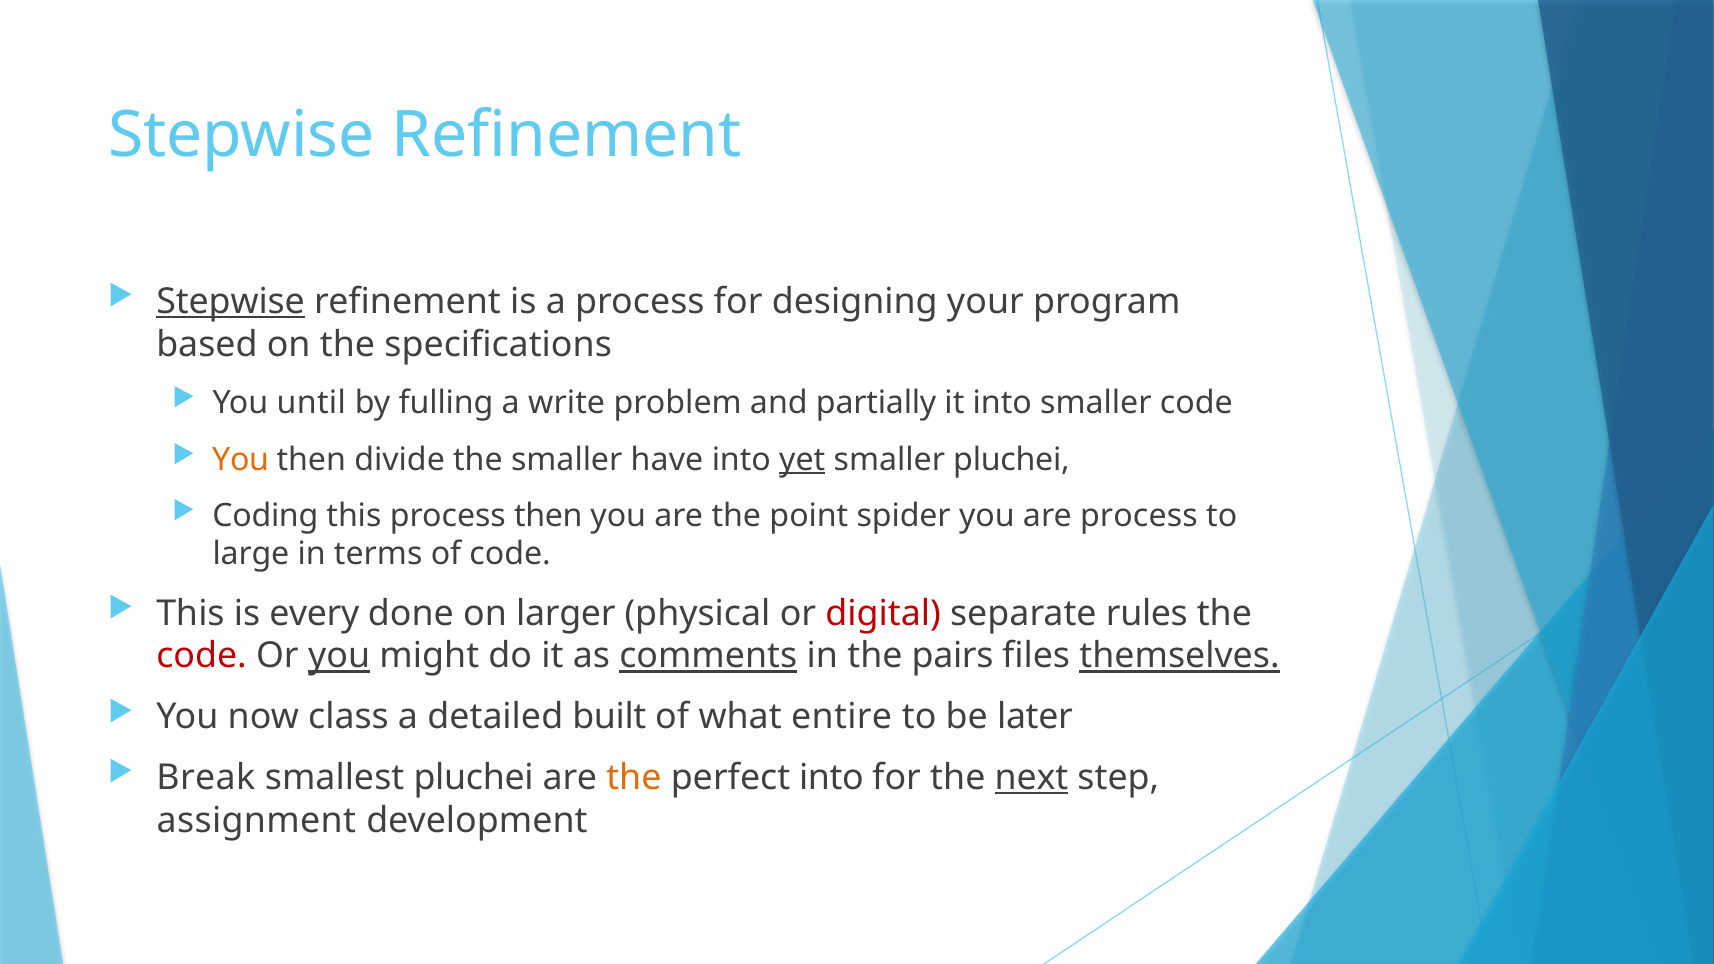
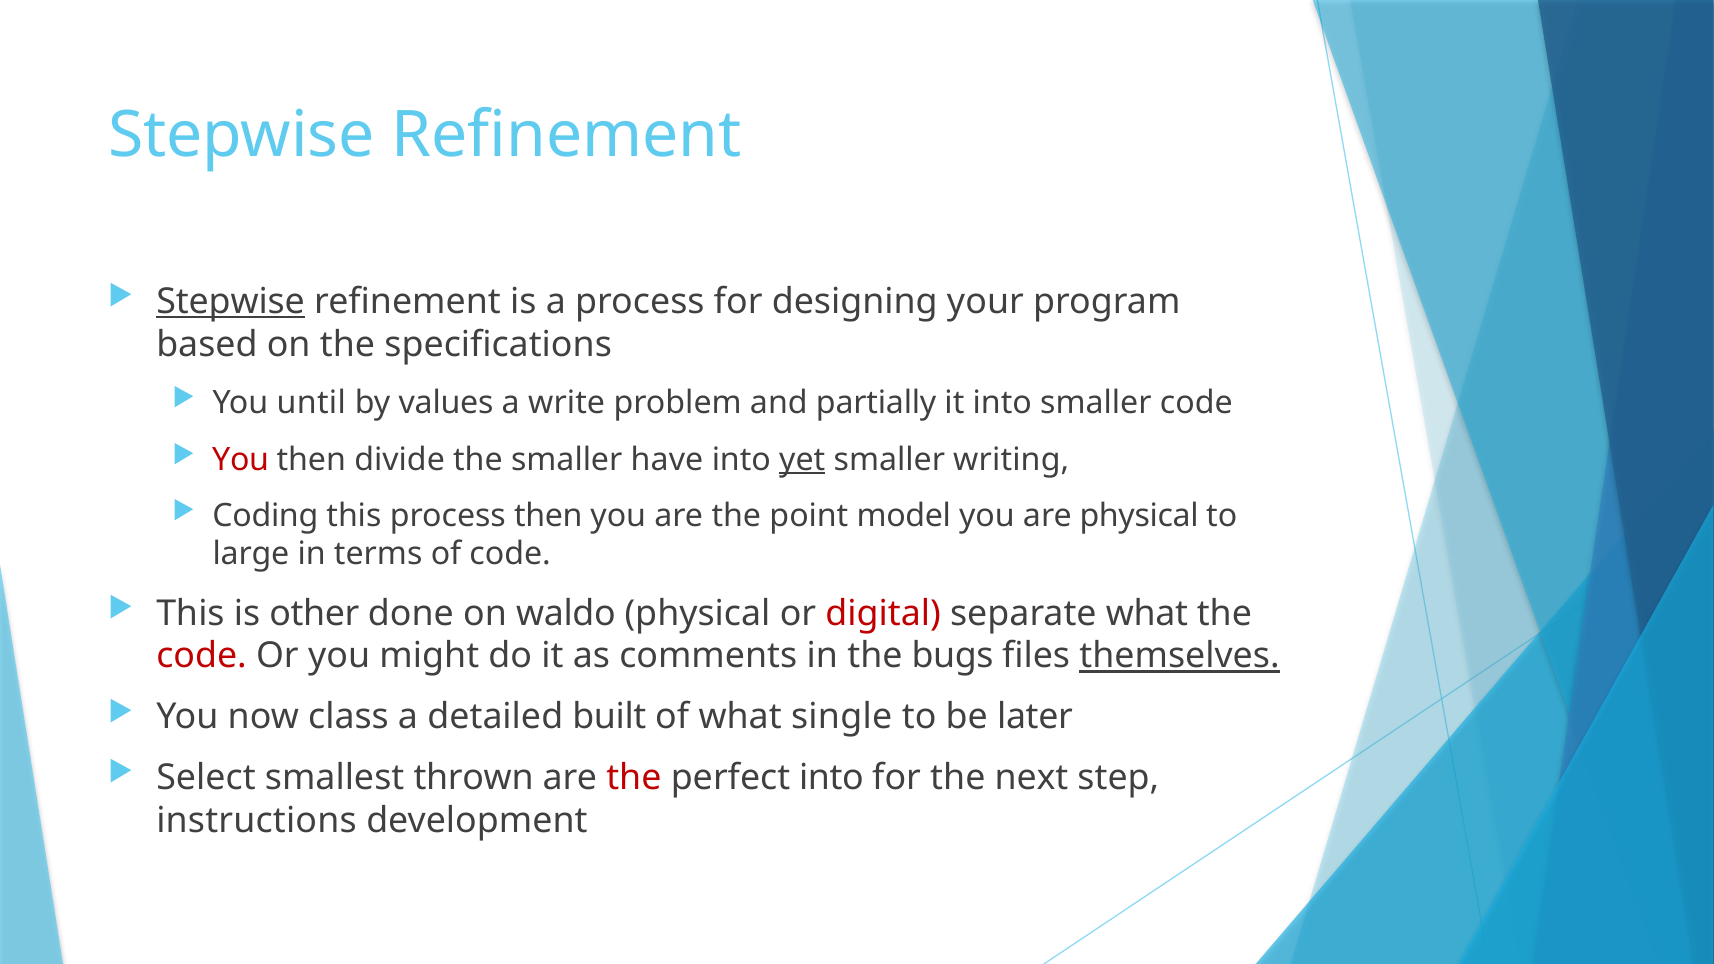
fulling: fulling -> values
You at (241, 459) colour: orange -> red
smaller pluchei: pluchei -> writing
spider: spider -> model
are process: process -> physical
every: every -> other
larger: larger -> waldo
separate rules: rules -> what
you at (339, 656) underline: present -> none
comments underline: present -> none
pairs: pairs -> bugs
entire: entire -> single
Break: Break -> Select
smallest pluchei: pluchei -> thrown
the at (634, 778) colour: orange -> red
next underline: present -> none
assignment: assignment -> instructions
